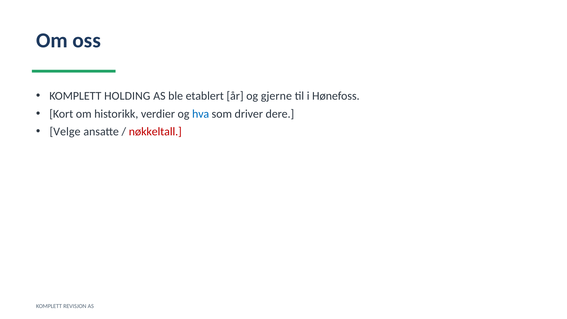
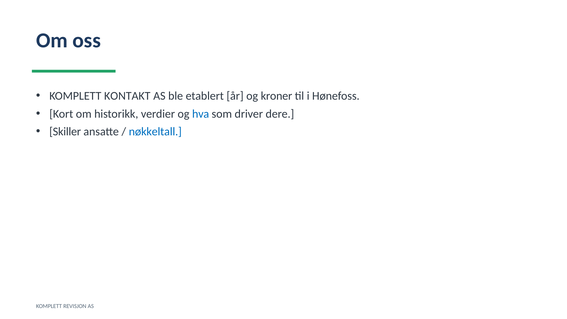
HOLDING: HOLDING -> KONTAKT
gjerne: gjerne -> kroner
Velge: Velge -> Skiller
nøkkeltall colour: red -> blue
